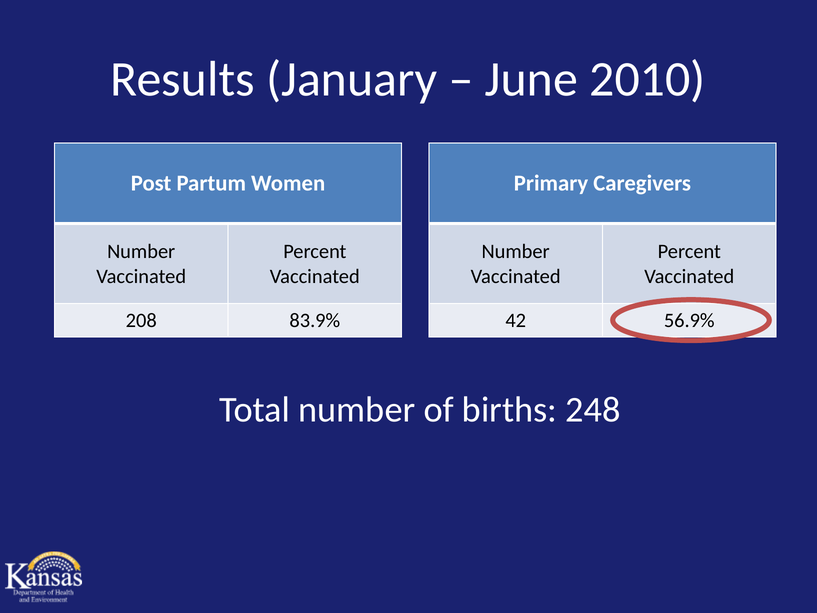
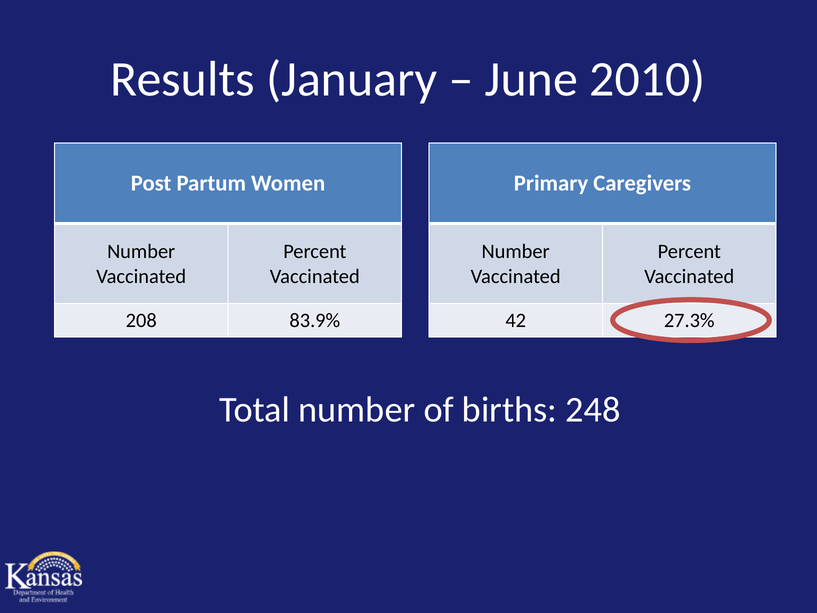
56.9%: 56.9% -> 27.3%
